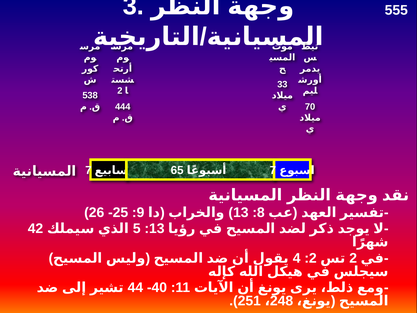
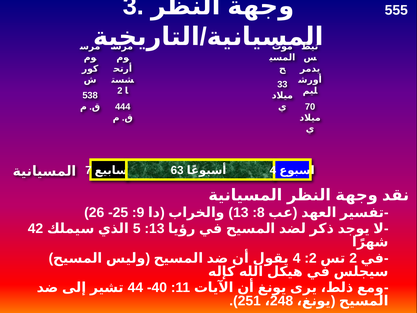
65: 65 -> 63
7 at (273, 170): 7 -> 4
